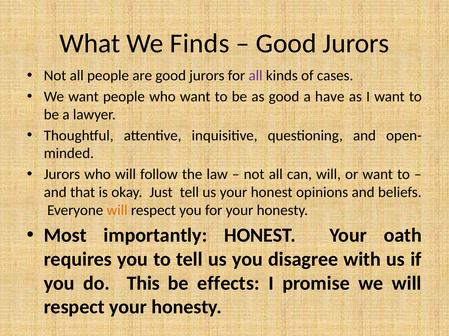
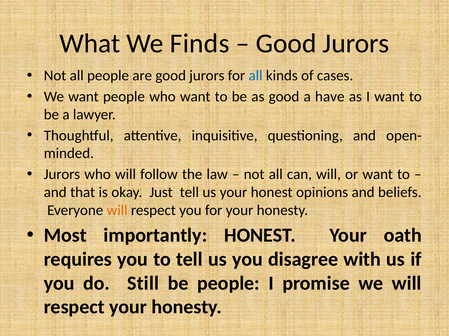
all at (256, 76) colour: purple -> blue
This: This -> Still
be effects: effects -> people
